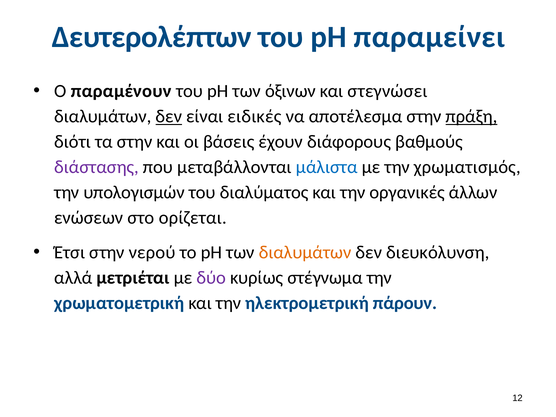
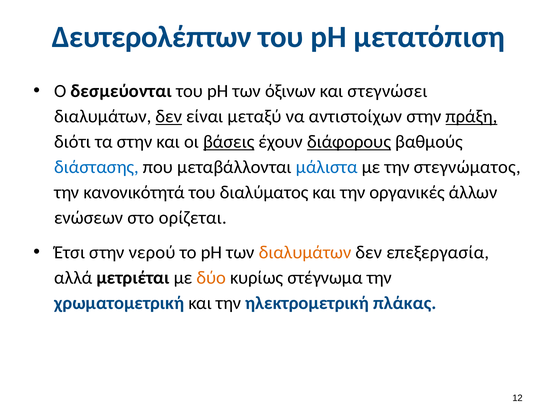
παραμείνει: παραμείνει -> μετατόπιση
παραμένουν: παραμένουν -> δεσμεύονται
ειδικές: ειδικές -> μεταξύ
αποτέλεσμα: αποτέλεσμα -> αντιστοίχων
βάσεις underline: none -> present
διάφορους underline: none -> present
διάστασης colour: purple -> blue
χρωματισμός: χρωματισμός -> στεγνώματος
υπολογισμών: υπολογισμών -> κανονικότητά
διευκόλυνση: διευκόλυνση -> επεξεργασία
δύο colour: purple -> orange
πάρουν: πάρουν -> πλάκας
